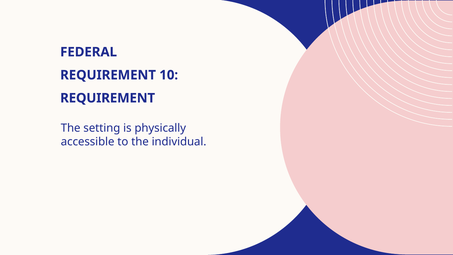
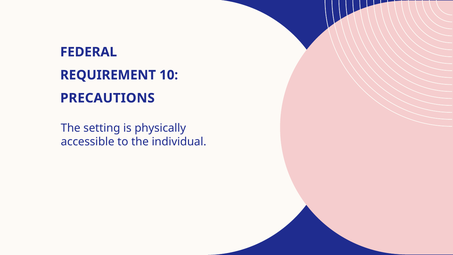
REQUIREMENT at (108, 98): REQUIREMENT -> PRECAUTIONS
